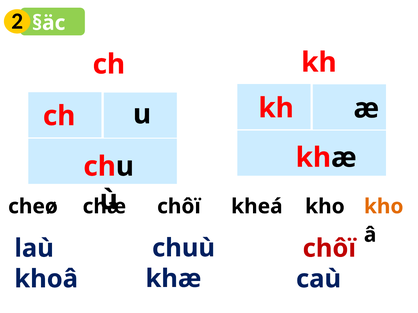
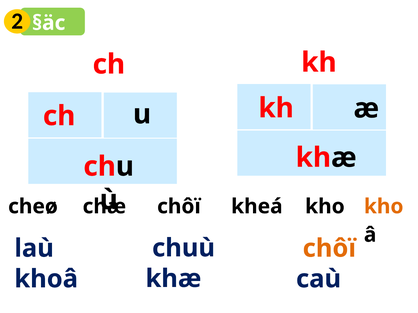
chôï at (329, 249) colour: red -> orange
